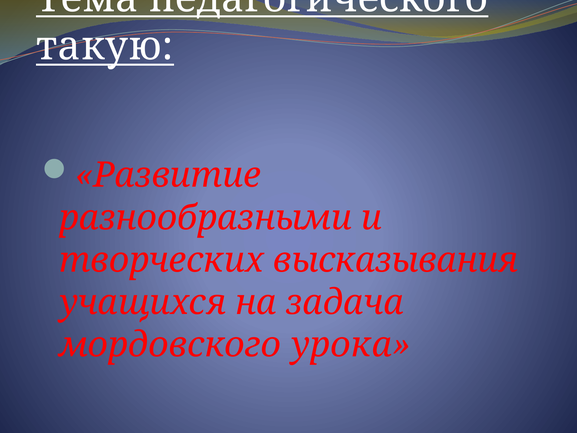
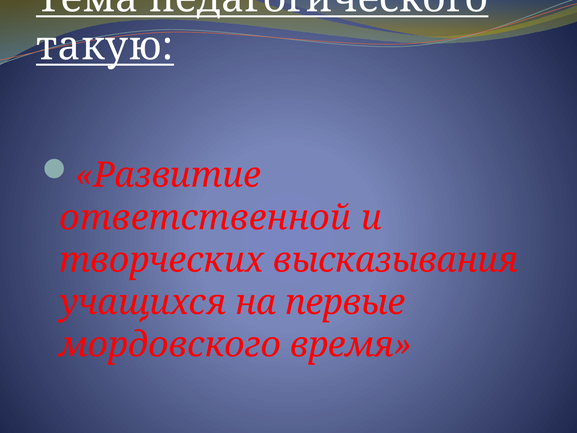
разнообразными: разнообразными -> ответственной
задача: задача -> первые
урока: урока -> время
